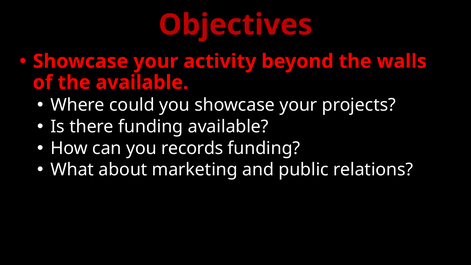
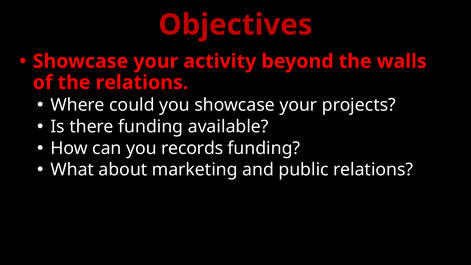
the available: available -> relations
